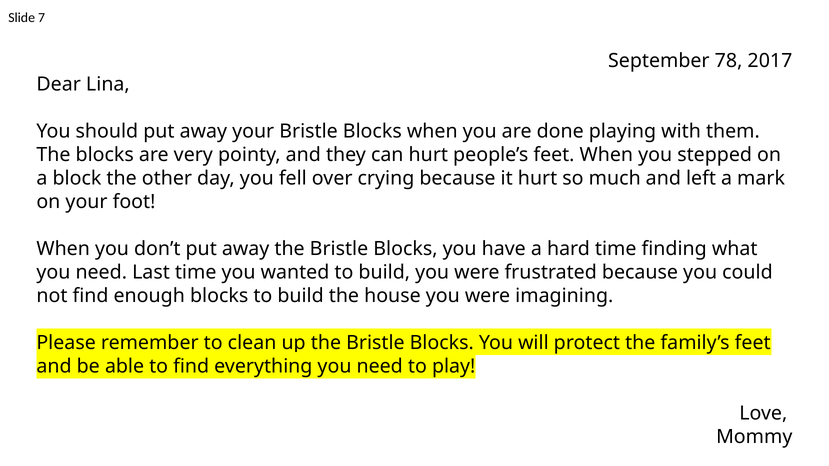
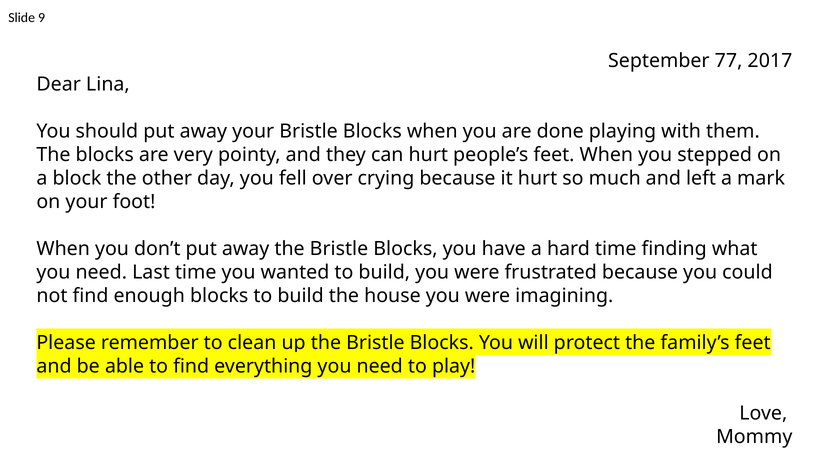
7: 7 -> 9
78: 78 -> 77
